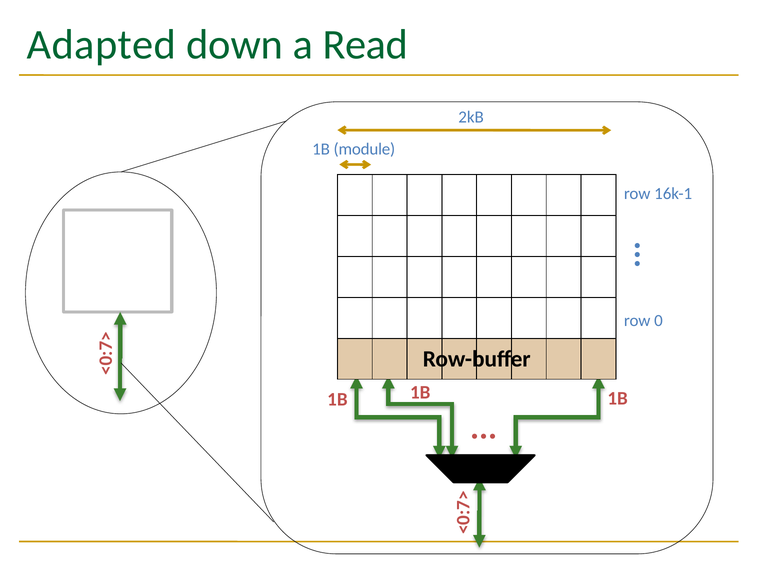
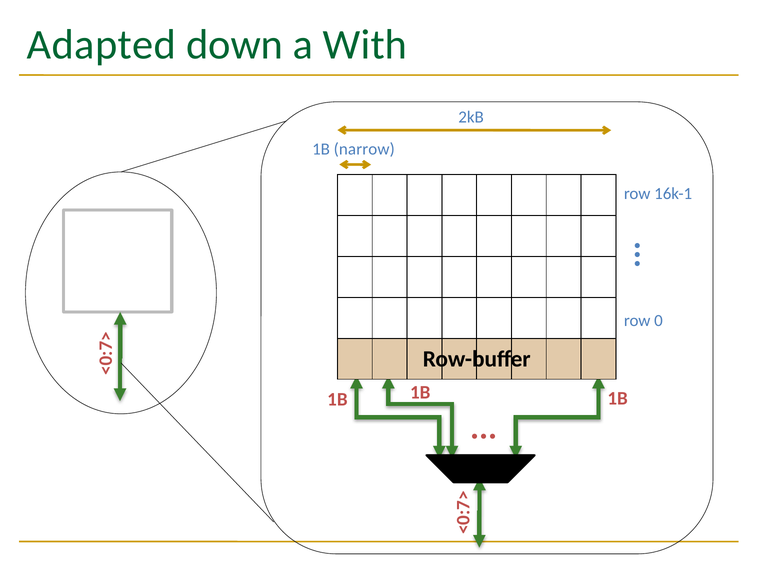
Read: Read -> With
module: module -> narrow
